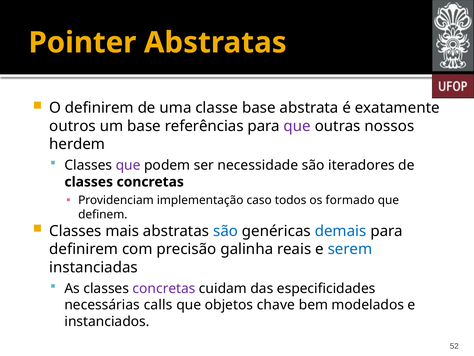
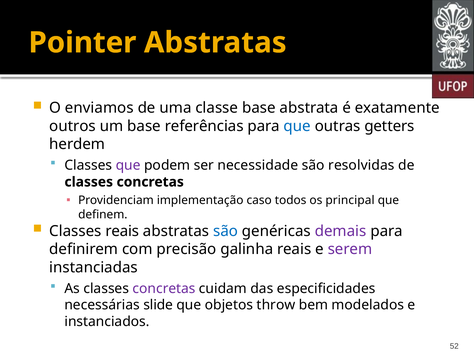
O definirem: definirem -> enviamos
que at (297, 126) colour: purple -> blue
nossos: nossos -> getters
iteradores: iteradores -> resolvidas
formado: formado -> principal
Classes mais: mais -> reais
demais colour: blue -> purple
serem colour: blue -> purple
calls: calls -> slide
chave: chave -> throw
